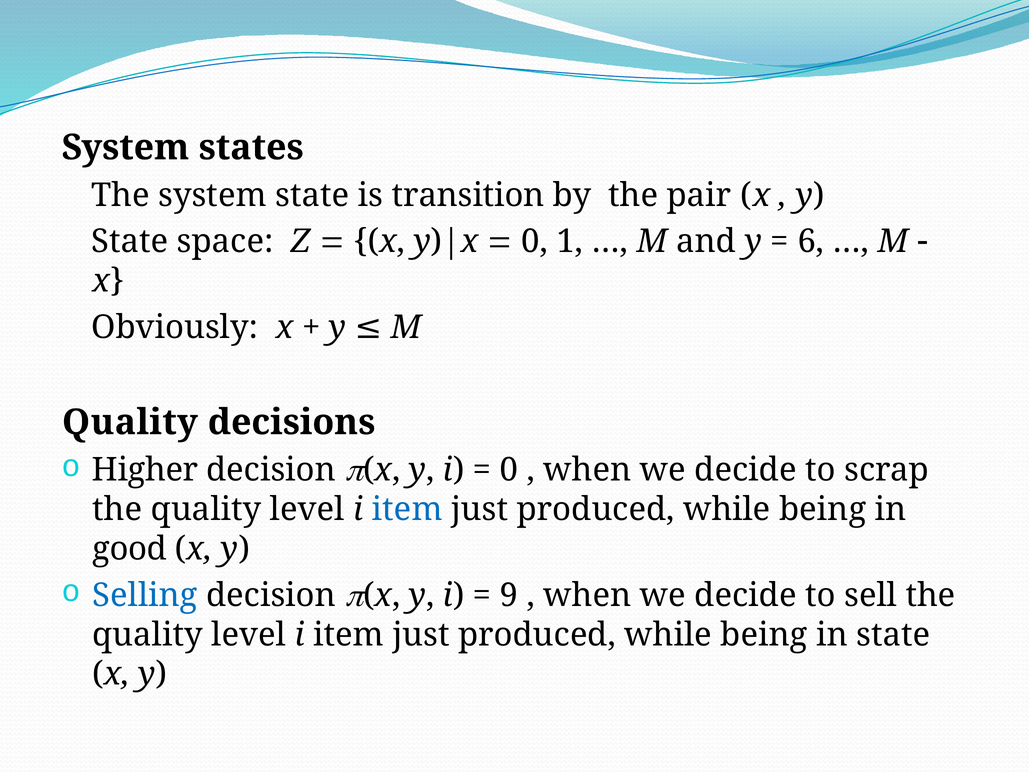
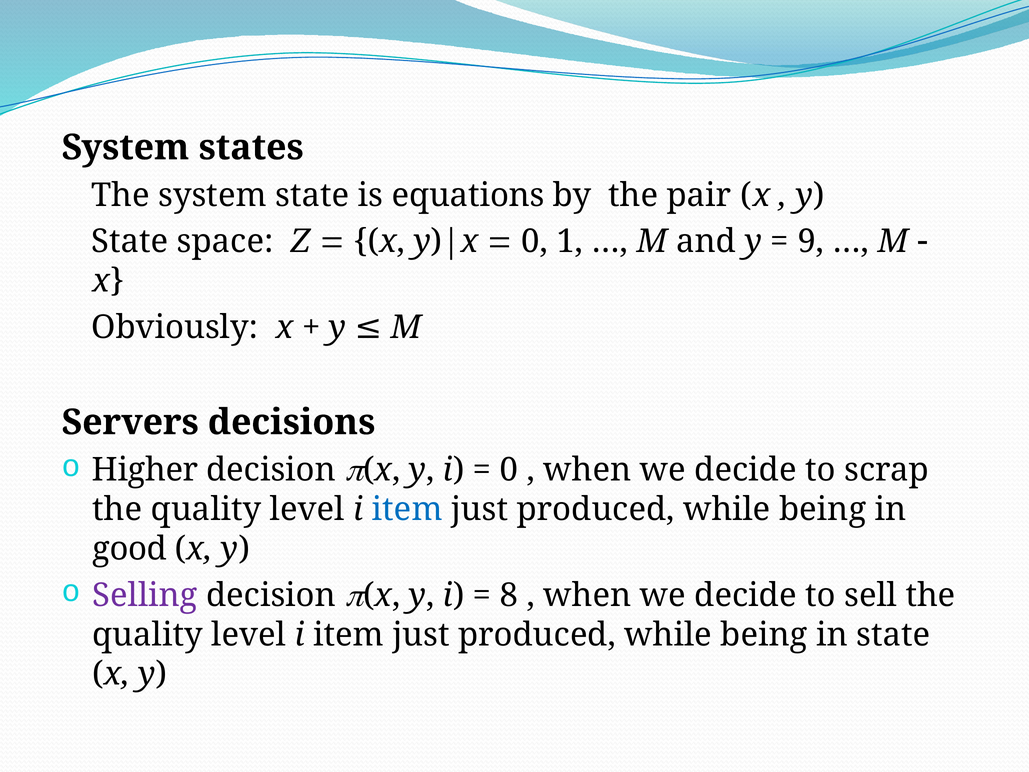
transition: transition -> equations
6: 6 -> 9
Quality at (130, 422): Quality -> Servers
Selling colour: blue -> purple
9: 9 -> 8
